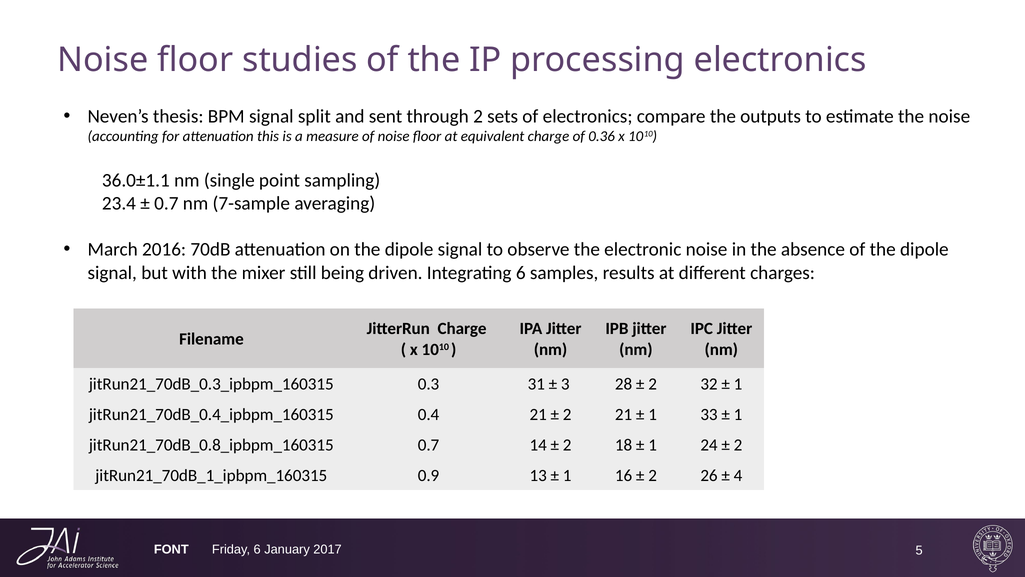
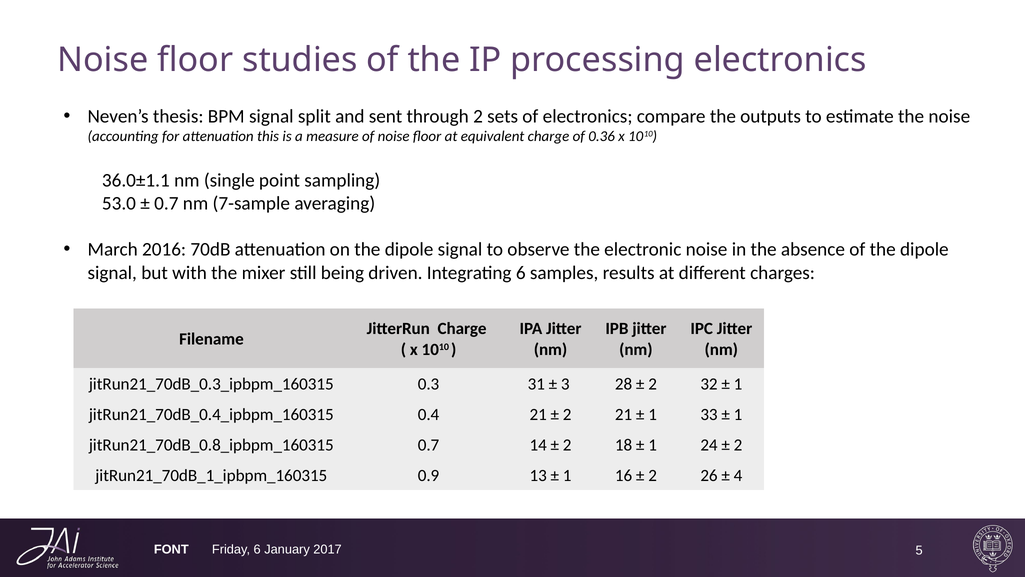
23.4: 23.4 -> 53.0
